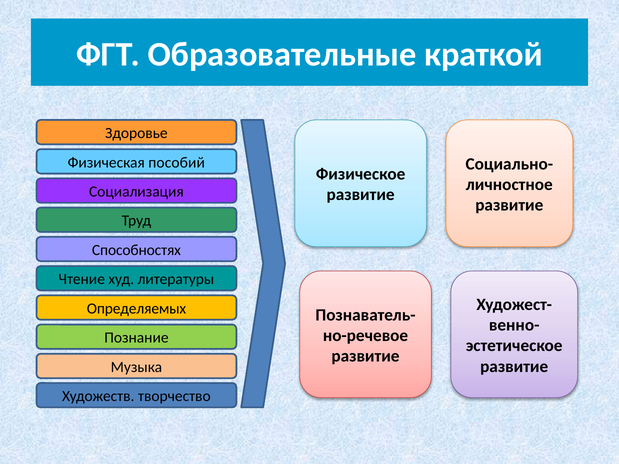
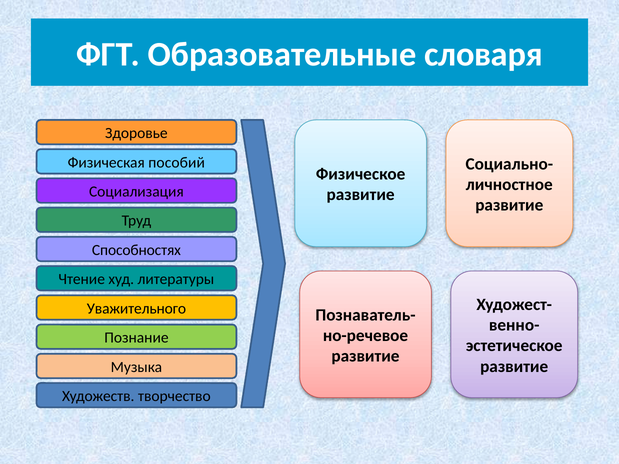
краткой: краткой -> словаря
Определяемых: Определяемых -> Уважительного
